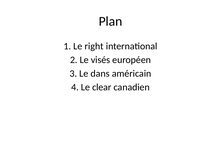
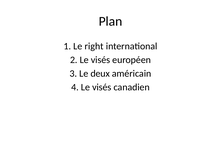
dans: dans -> deux
4 Le clear: clear -> visés
